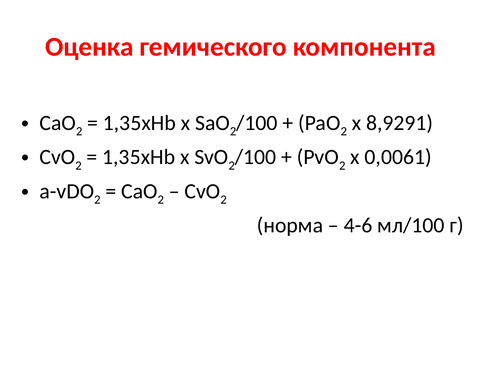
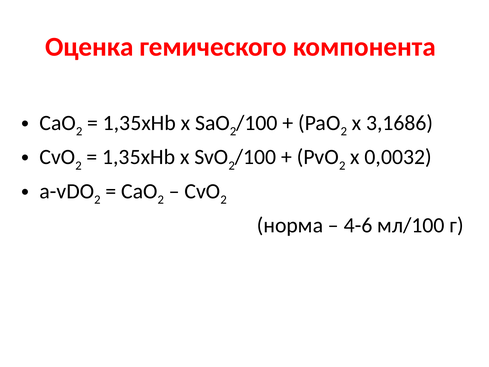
8,9291: 8,9291 -> 3,1686
0,0061: 0,0061 -> 0,0032
